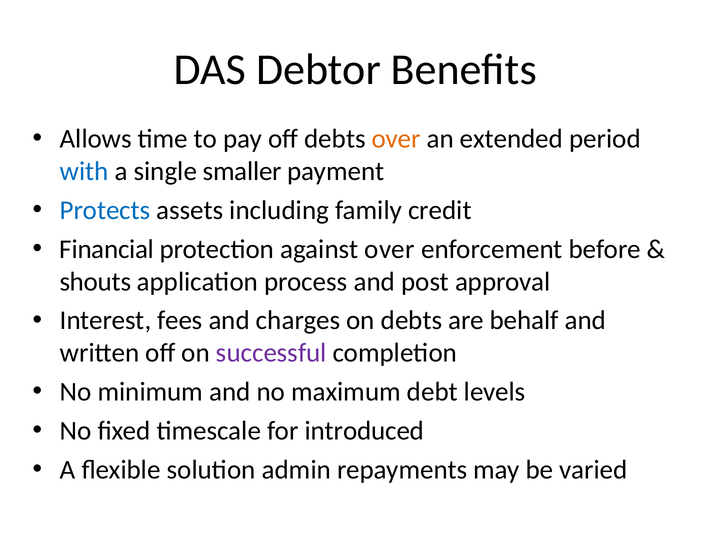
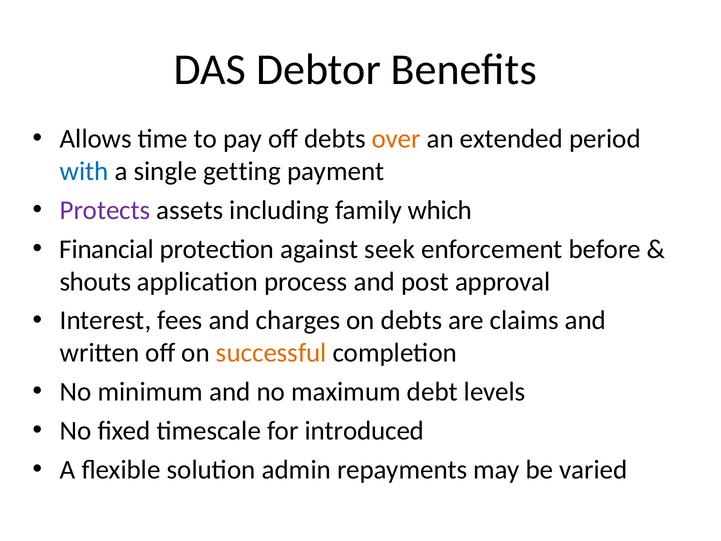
smaller: smaller -> getting
Protects colour: blue -> purple
credit: credit -> which
against over: over -> seek
behalf: behalf -> claims
successful colour: purple -> orange
